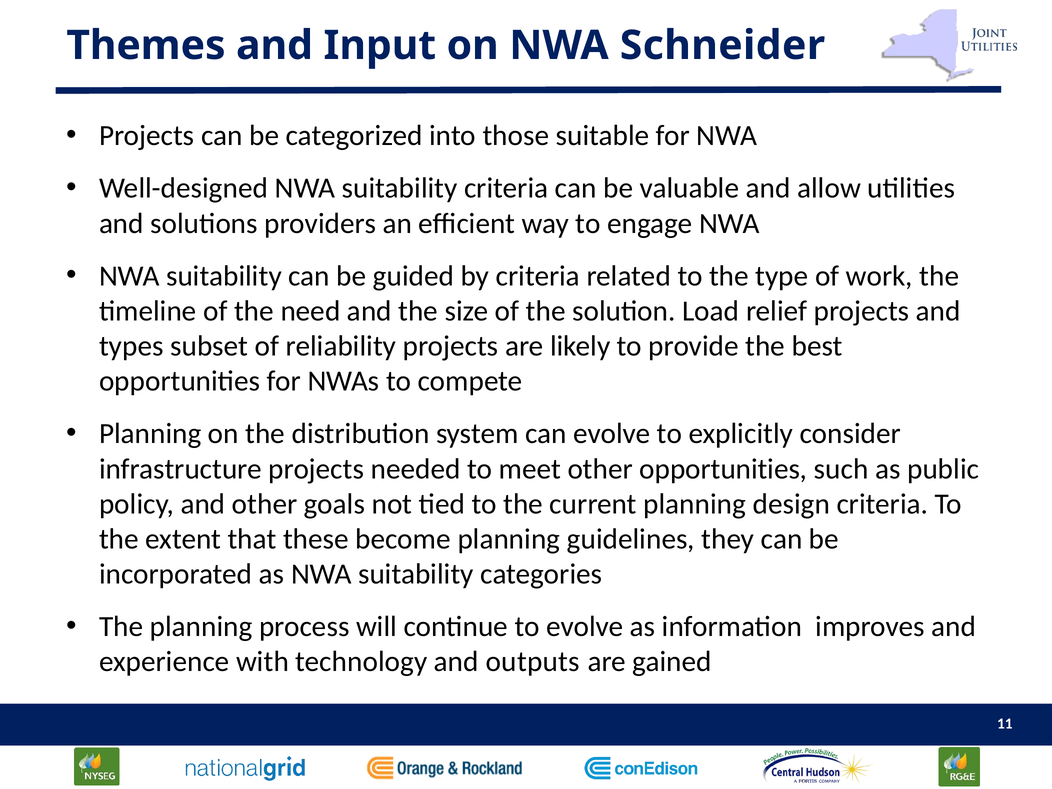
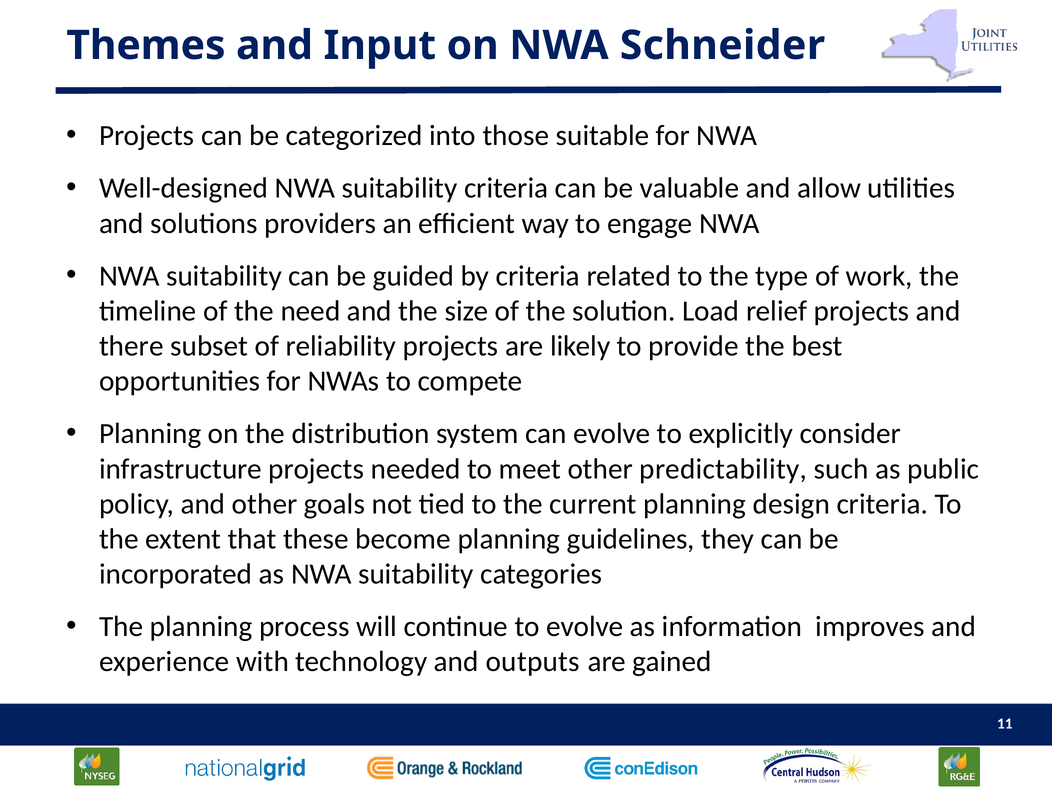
types: types -> there
other opportunities: opportunities -> predictability
